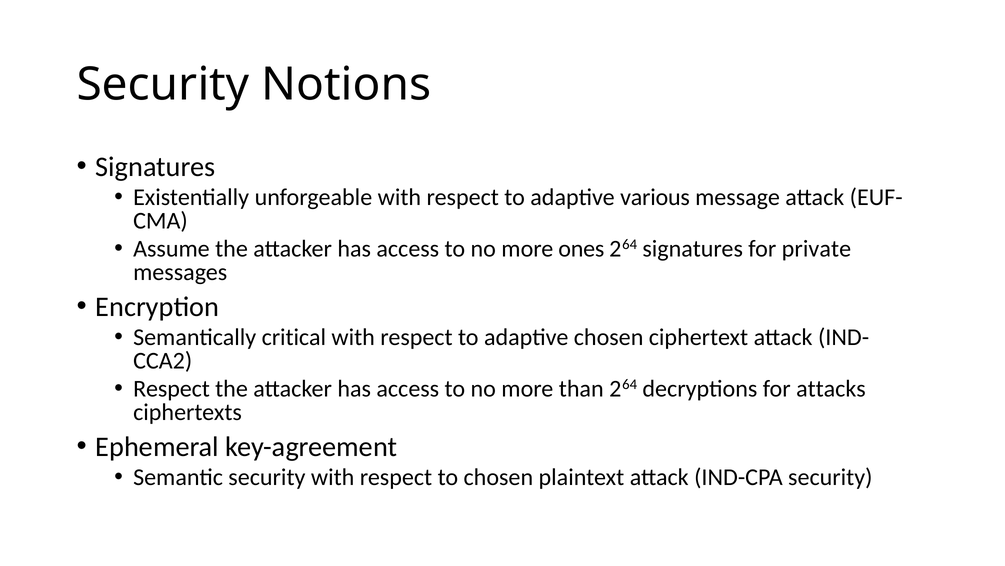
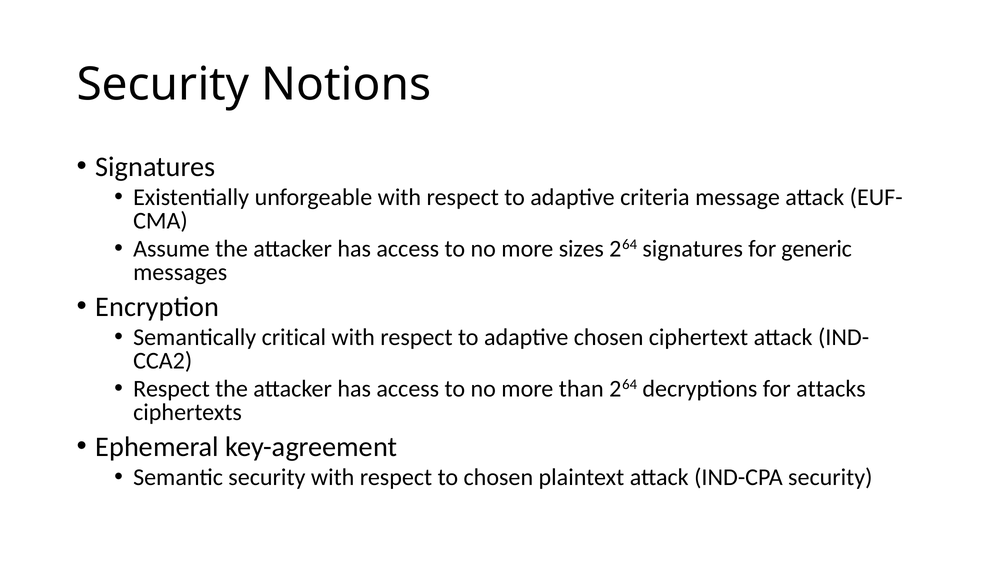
various: various -> criteria
ones: ones -> sizes
private: private -> generic
